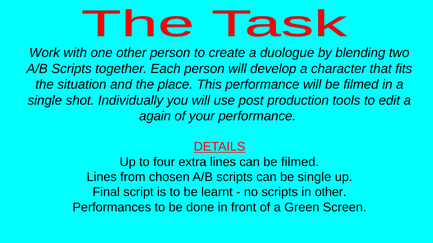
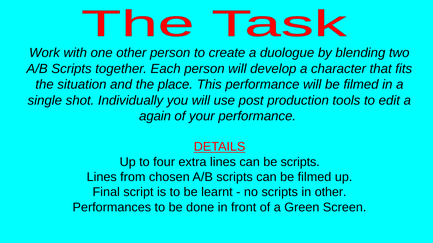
can be filmed: filmed -> scripts
can be single: single -> filmed
